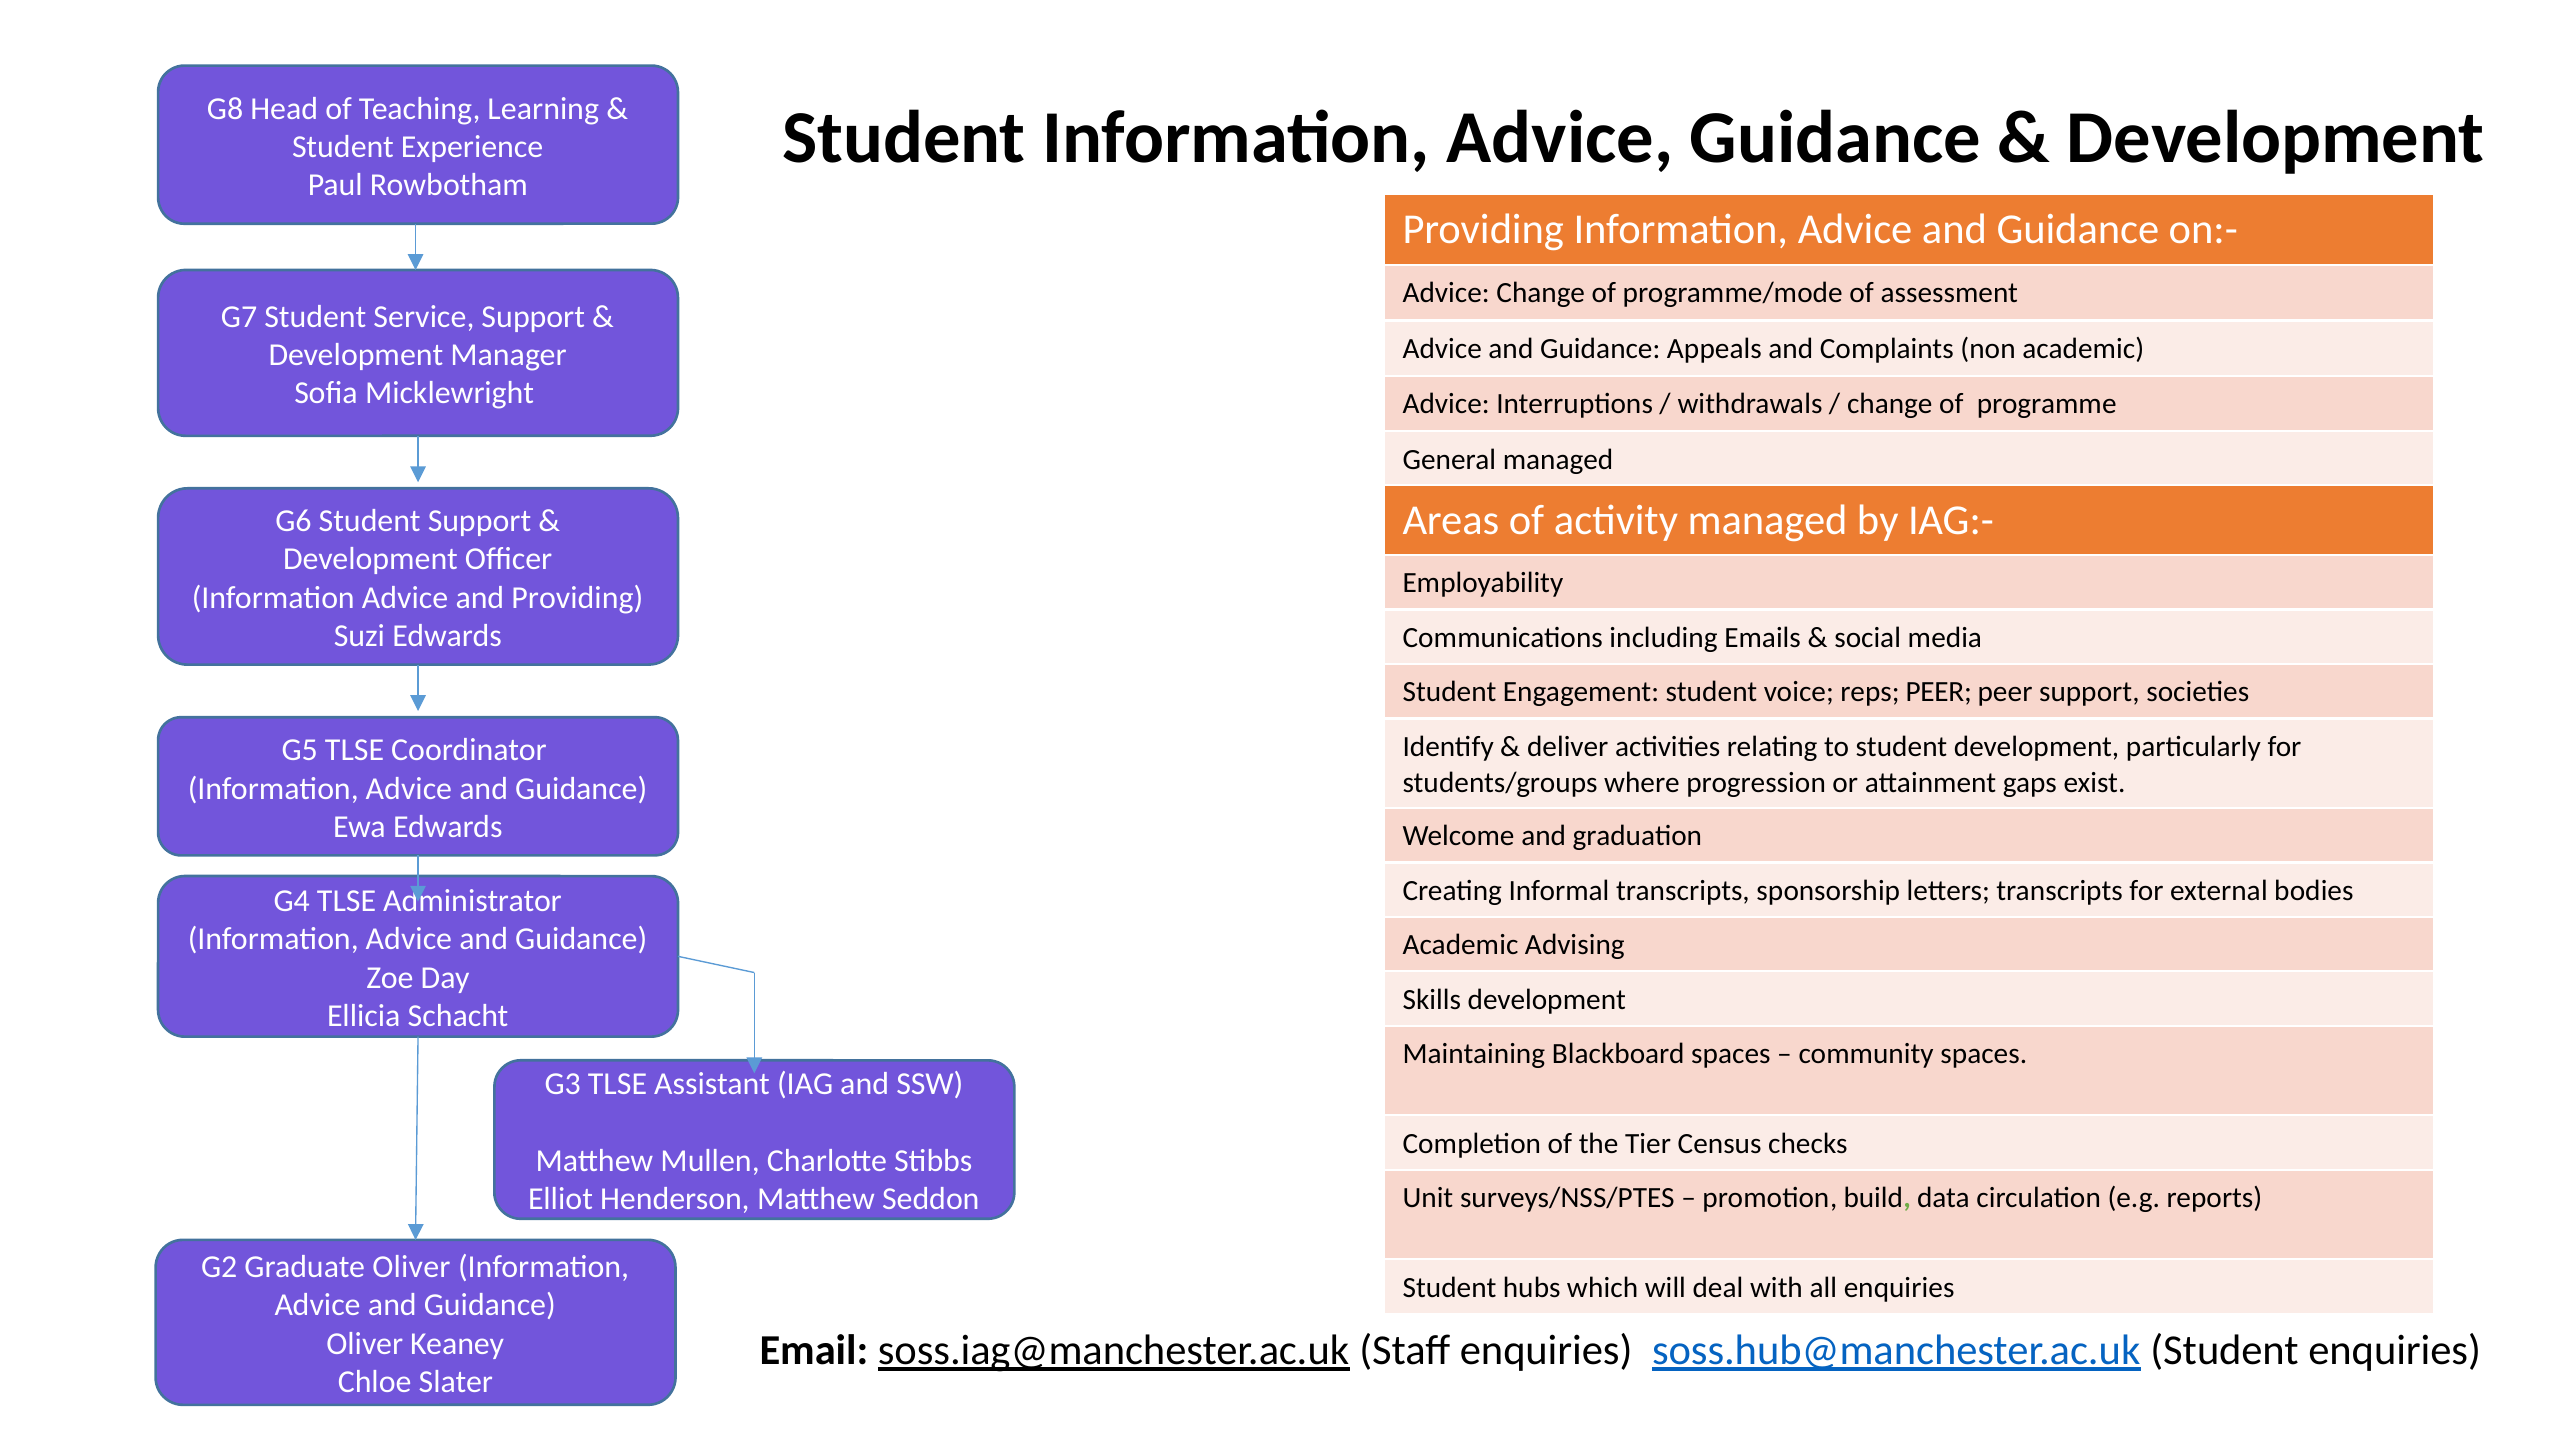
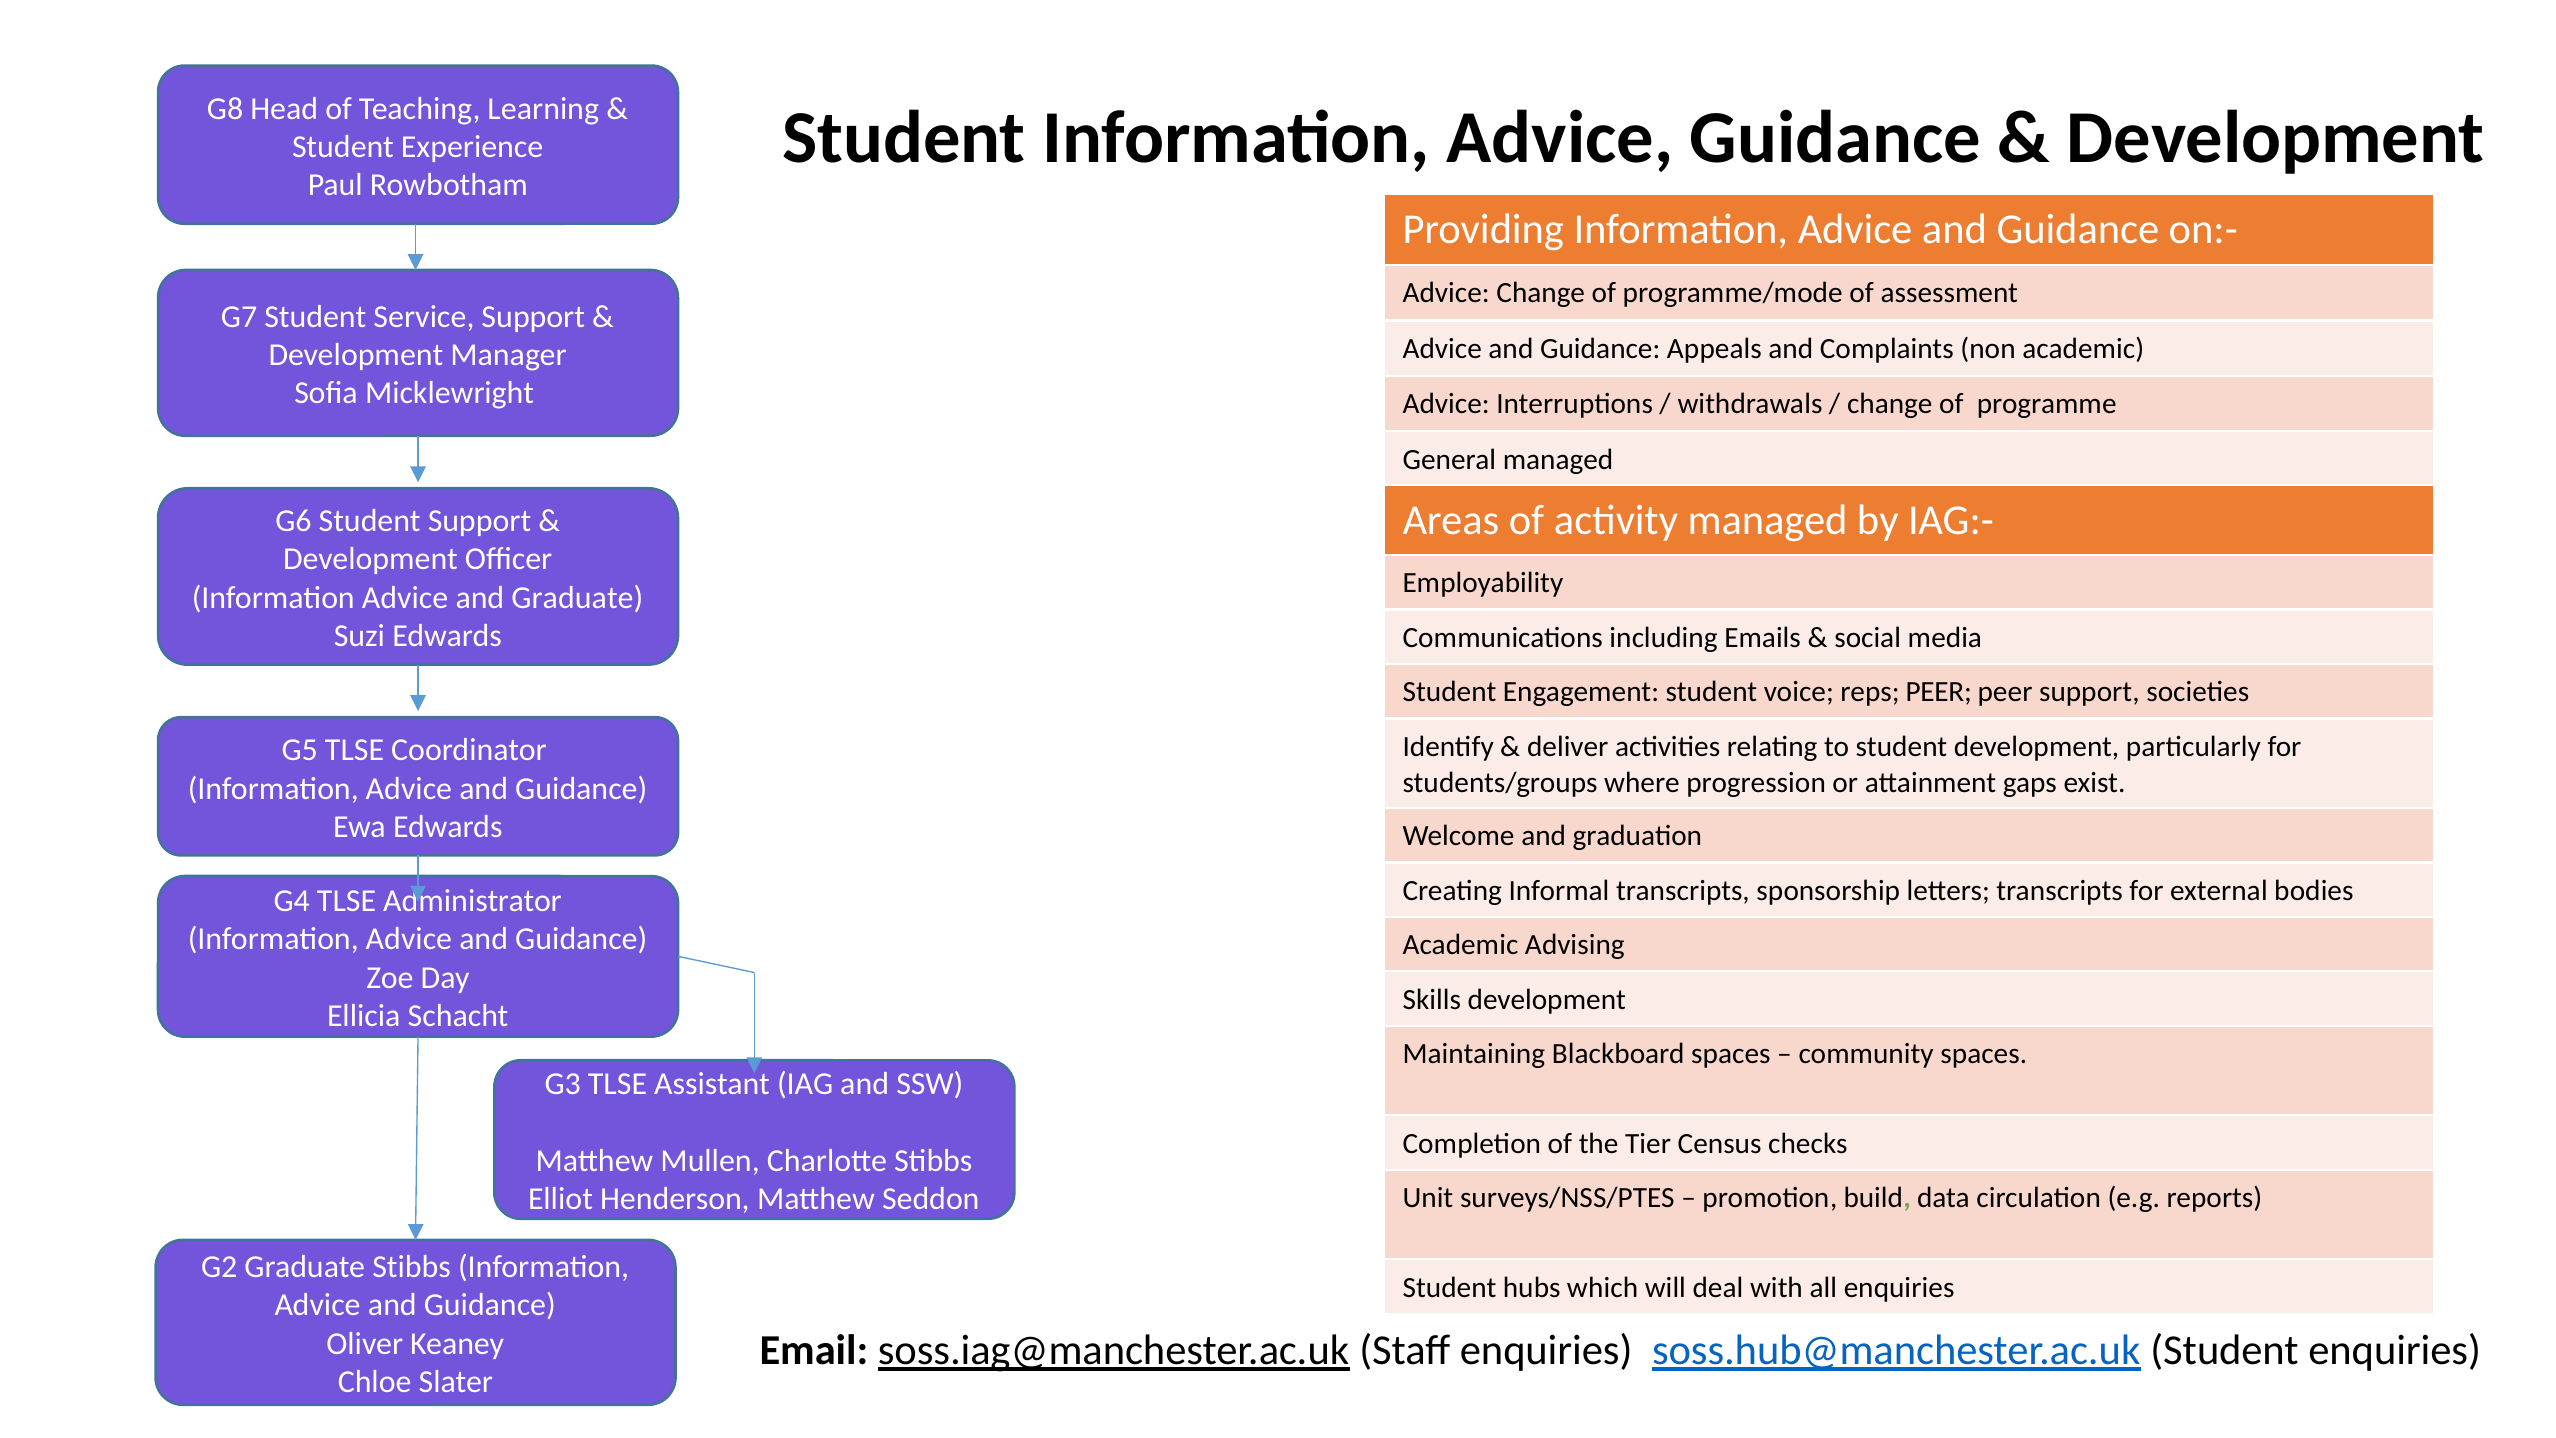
and Providing: Providing -> Graduate
Graduate Oliver: Oliver -> Stibbs
